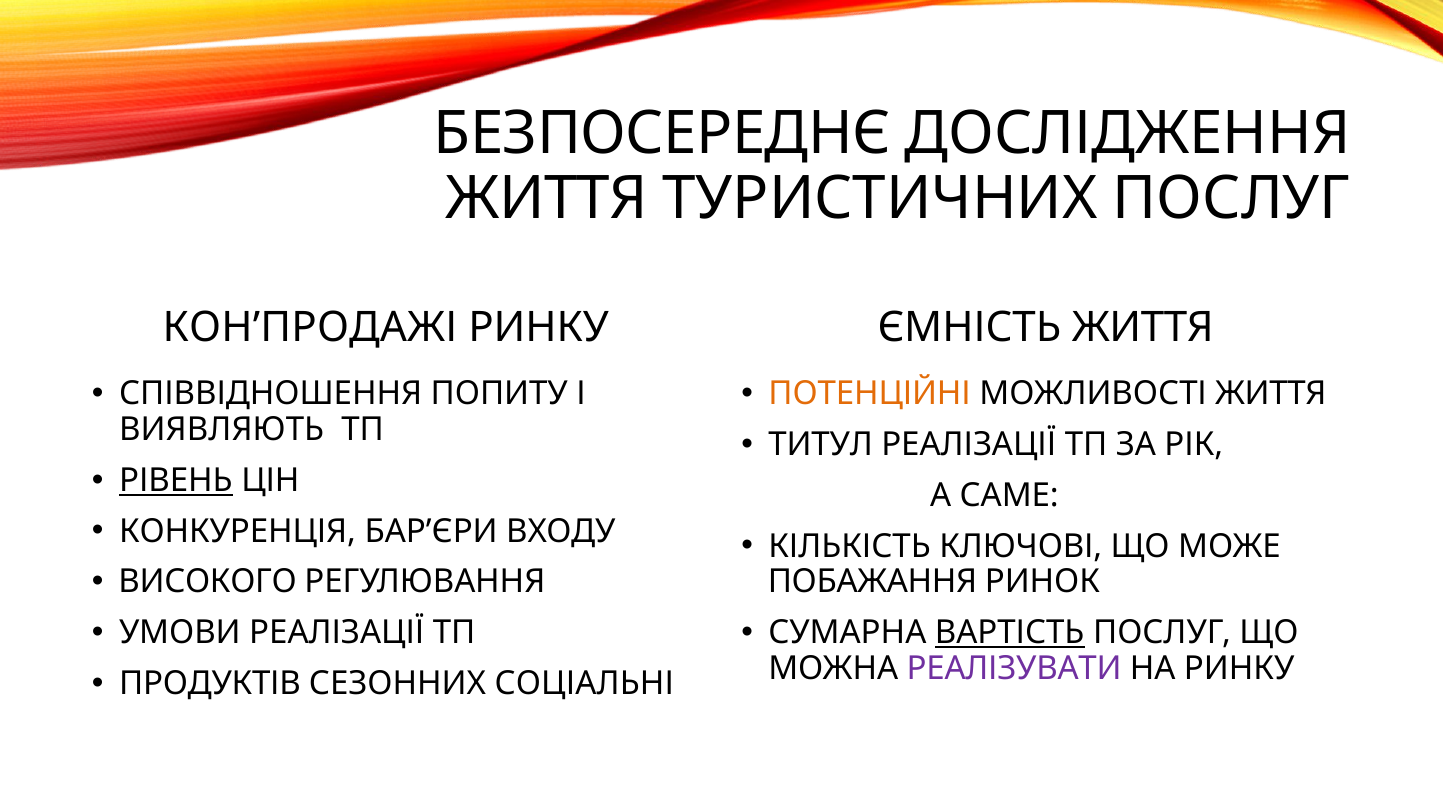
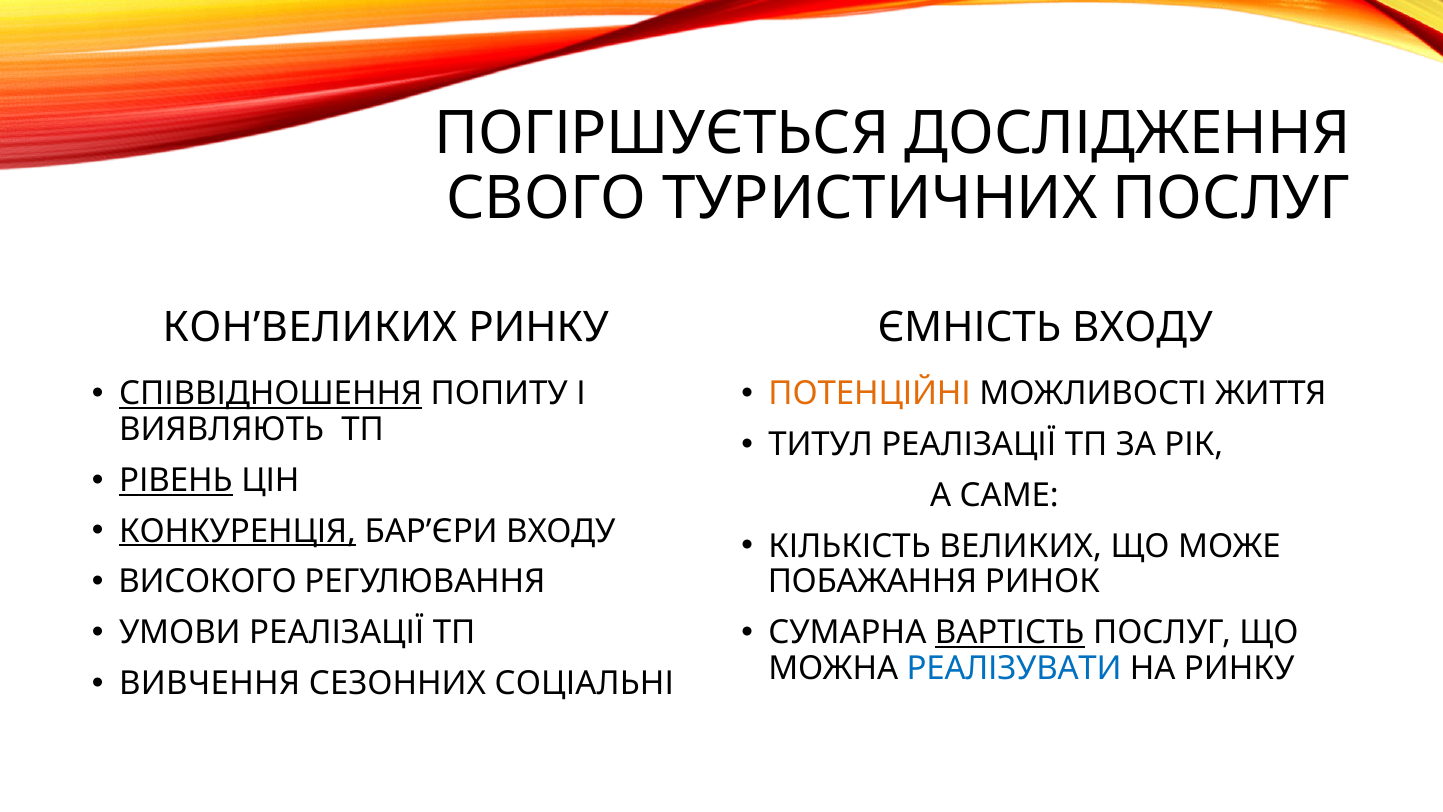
БЕЗПОСЕРЕДНЄ: БЕЗПОСЕРЕДНЄ -> ПОГІРШУЄТЬСЯ
ЖИТТЯ at (547, 199): ЖИТТЯ -> СВОГО
КОН’ПРОДАЖІ: КОН’ПРОДАЖІ -> КОН’ВЕЛИКИХ
ЄМНІСТЬ ЖИТТЯ: ЖИТТЯ -> ВХОДУ
СПІВВІДНОШЕННЯ underline: none -> present
КОНКУРЕНЦІЯ underline: none -> present
КЛЮЧОВІ: КЛЮЧОВІ -> ВЕЛИКИХ
РЕАЛІЗУВАТИ colour: purple -> blue
ПРОДУКТІВ: ПРОДУКТІВ -> ВИВЧЕННЯ
